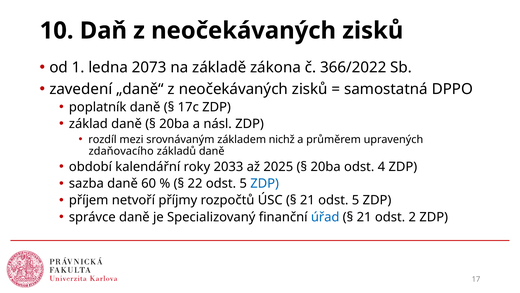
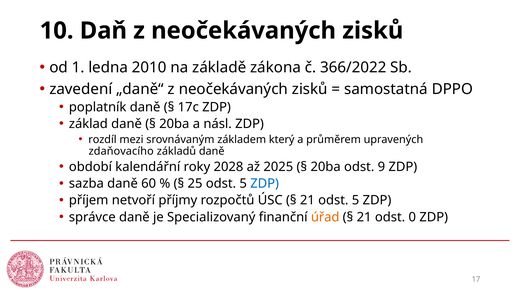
2073: 2073 -> 2010
nichž: nichž -> který
2033: 2033 -> 2028
4: 4 -> 9
22: 22 -> 25
úřad colour: blue -> orange
2: 2 -> 0
